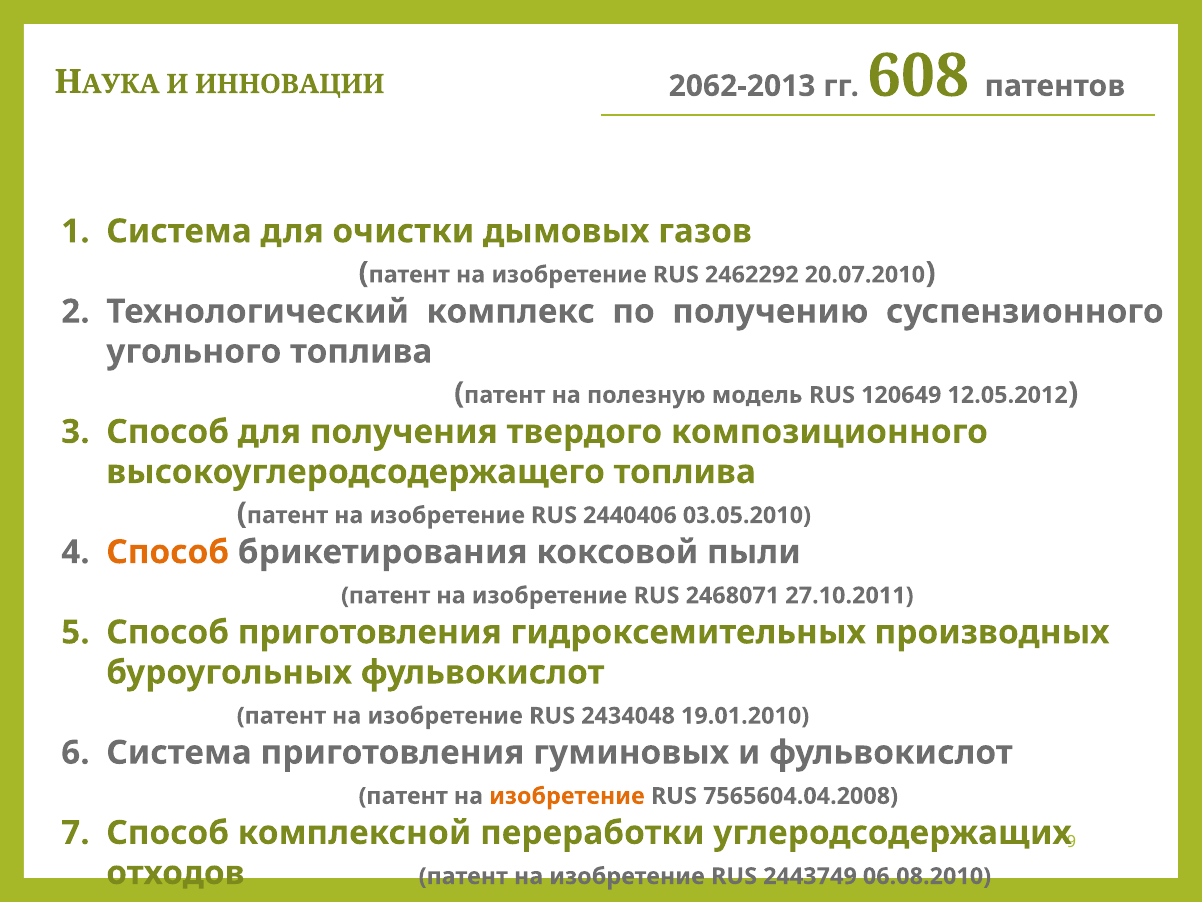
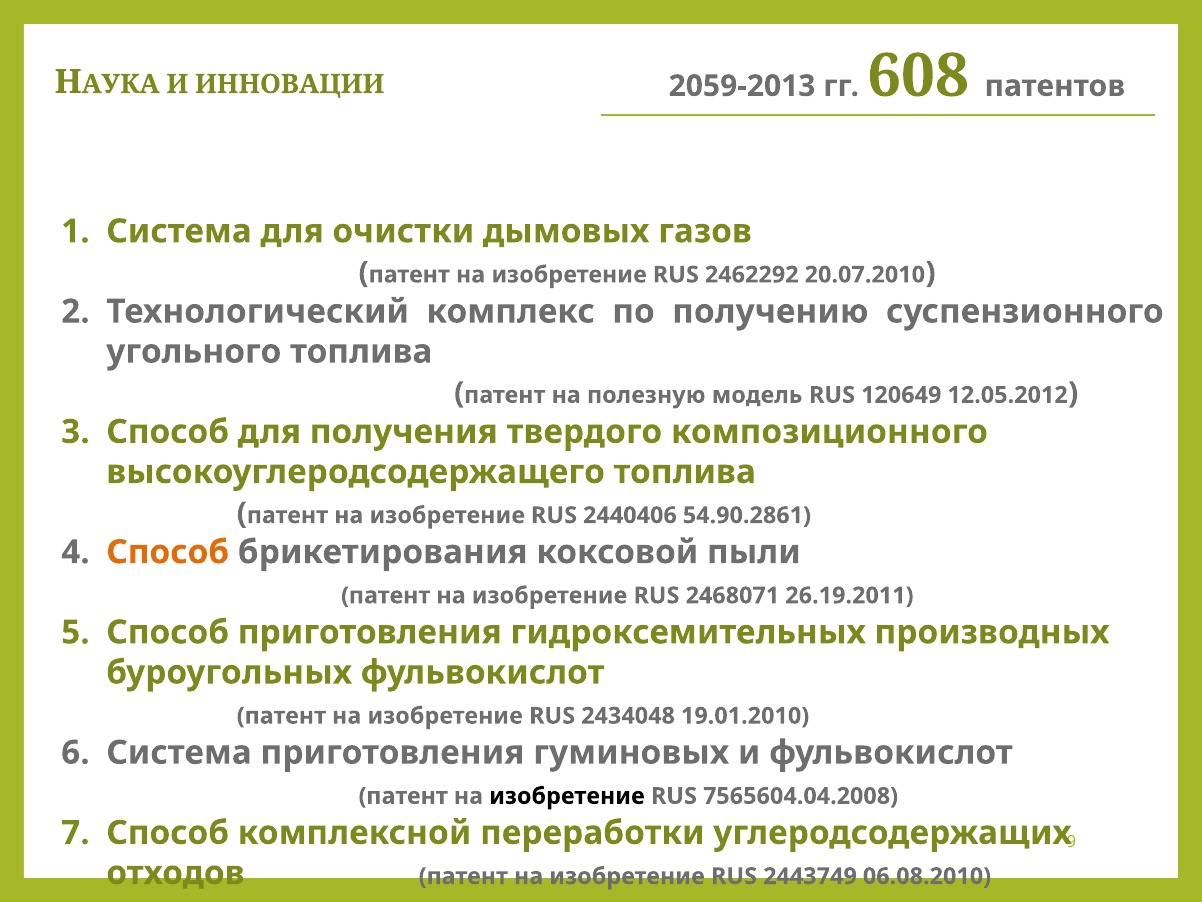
2062-2013: 2062-2013 -> 2059-2013
03.05.2010: 03.05.2010 -> 54.90.2861
27.10.2011: 27.10.2011 -> 26.19.2011
изобретение at (567, 796) colour: orange -> black
